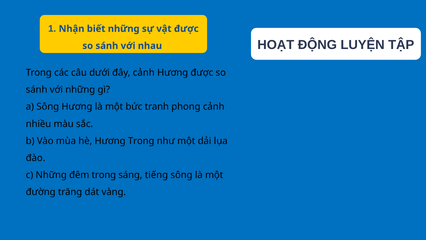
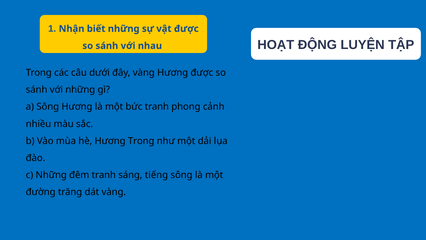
đây cảnh: cảnh -> vàng
đêm trong: trong -> tranh
